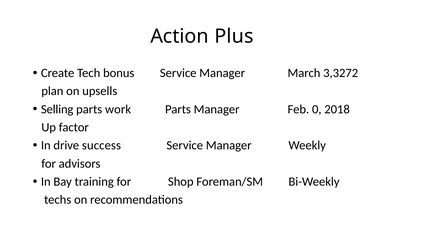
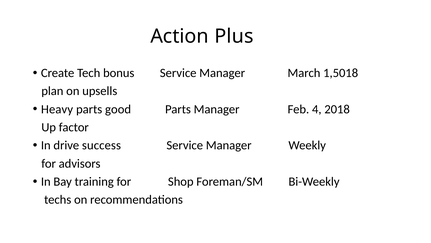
3,3272: 3,3272 -> 1,5018
Selling: Selling -> Heavy
work: work -> good
0: 0 -> 4
